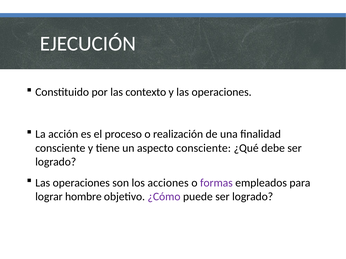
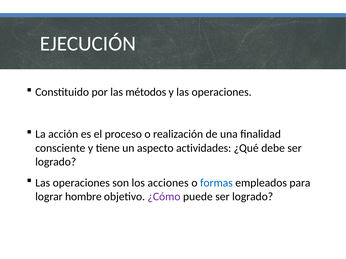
contexto: contexto -> métodos
aspecto consciente: consciente -> actividades
formas colour: purple -> blue
